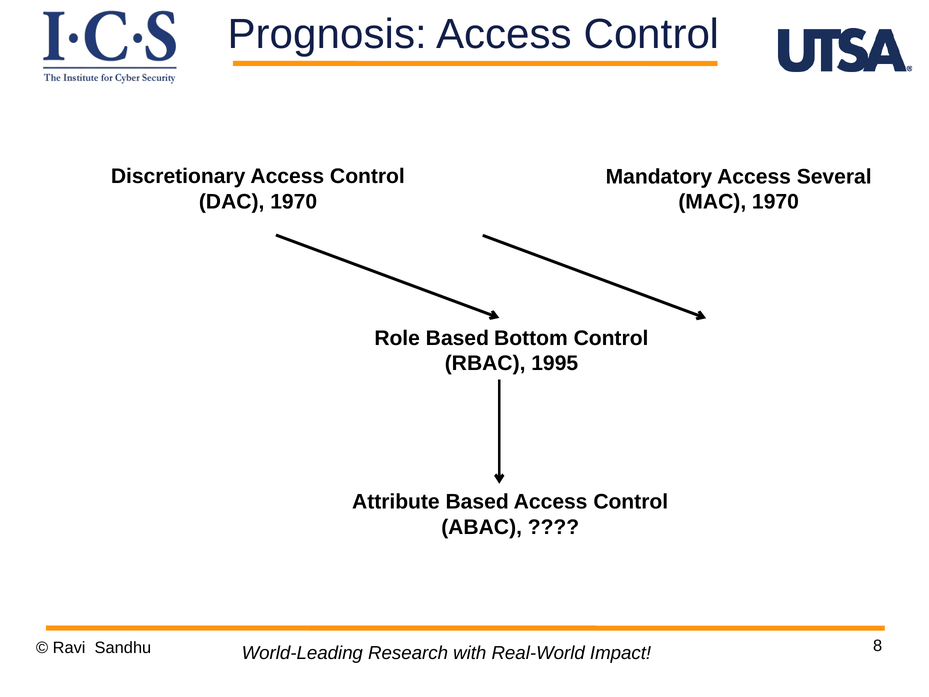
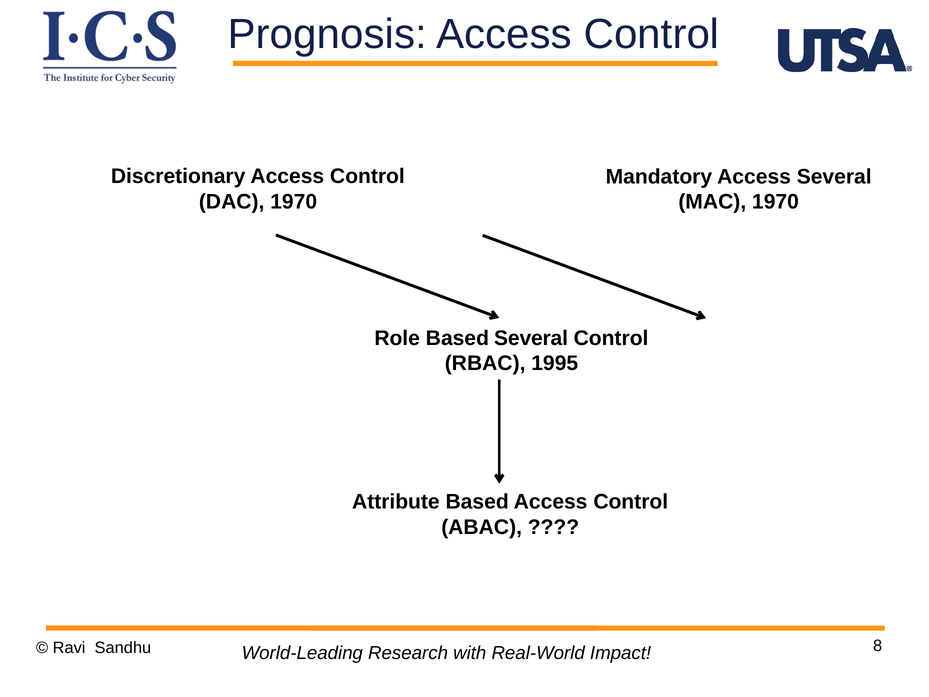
Based Bottom: Bottom -> Several
